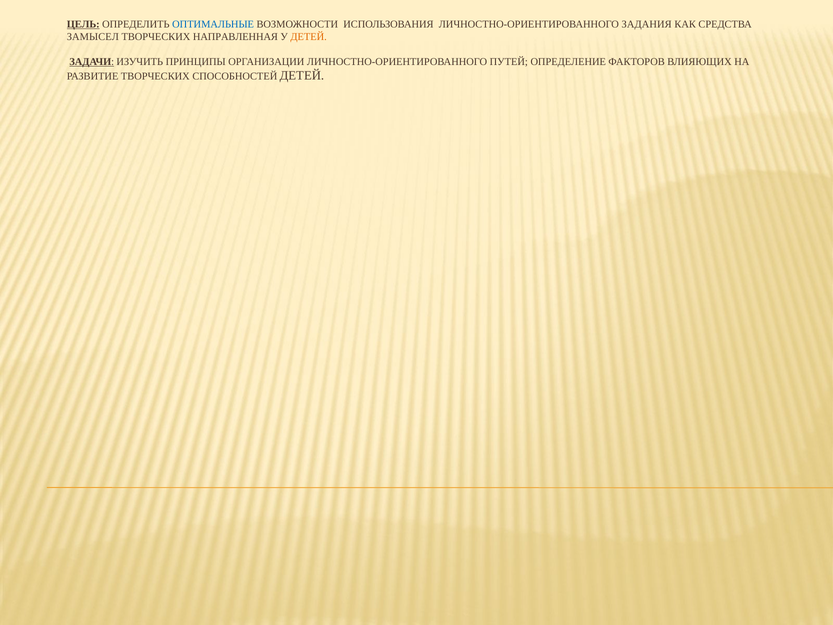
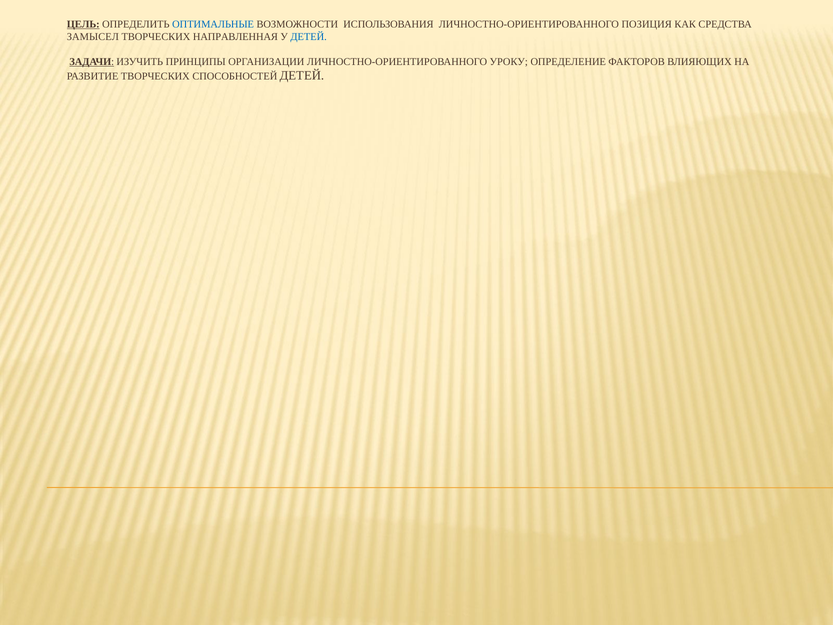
ЗАДАНИЯ: ЗАДАНИЯ -> ПОЗИЦИЯ
ДЕТЕЙ at (309, 37) colour: orange -> blue
ПУТЕЙ: ПУТЕЙ -> УРОКУ
